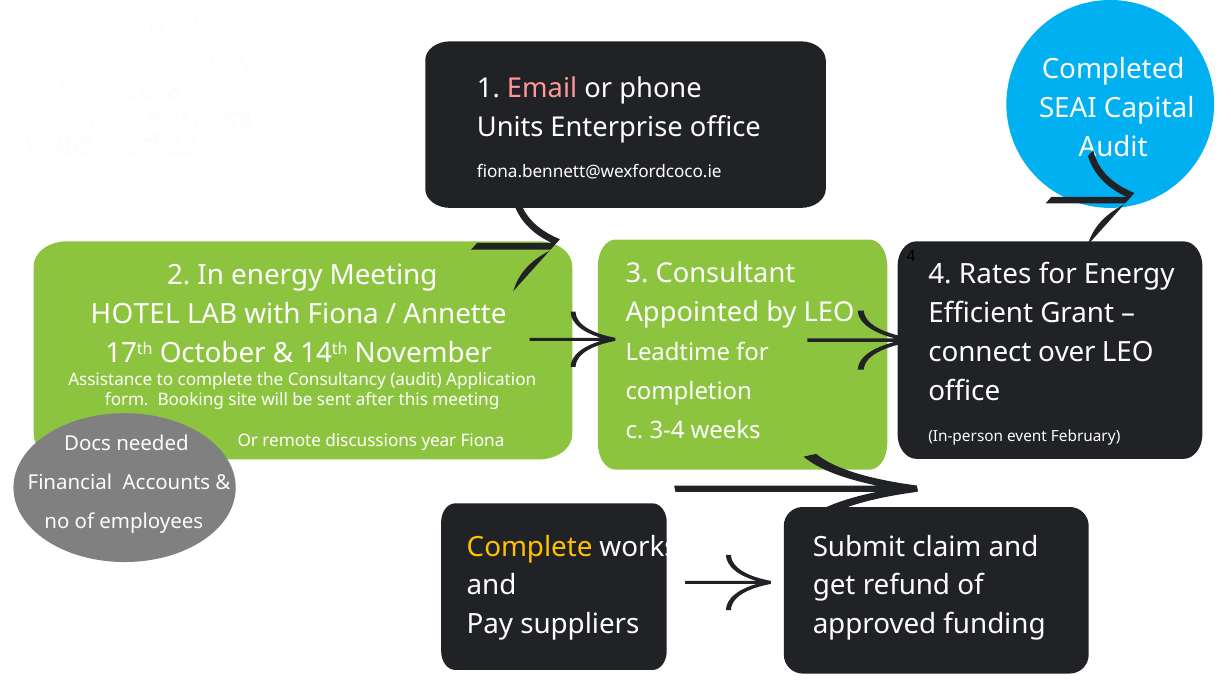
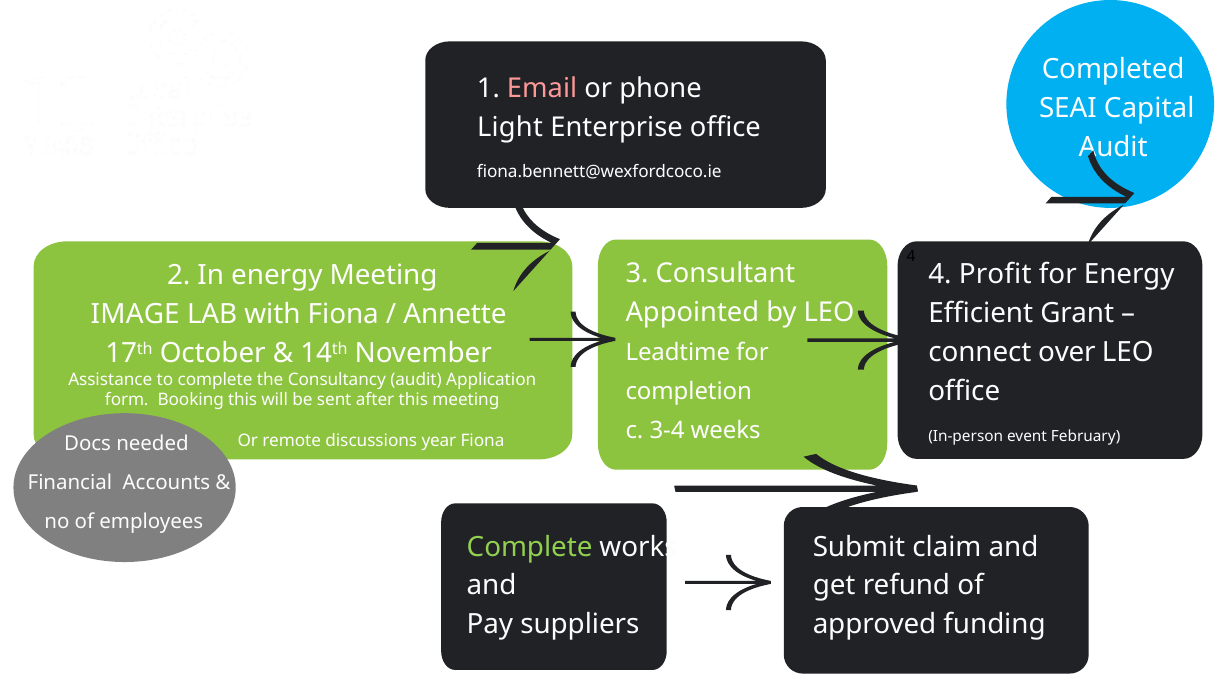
Units: Units -> Light
Rates: Rates -> Profit
HOTEL: HOTEL -> IMAGE
Booking site: site -> this
Complete at (530, 546) colour: yellow -> light green
